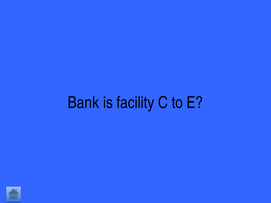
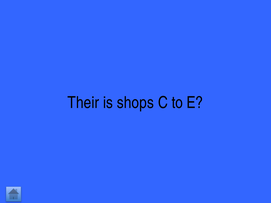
Bank: Bank -> Their
facility: facility -> shops
